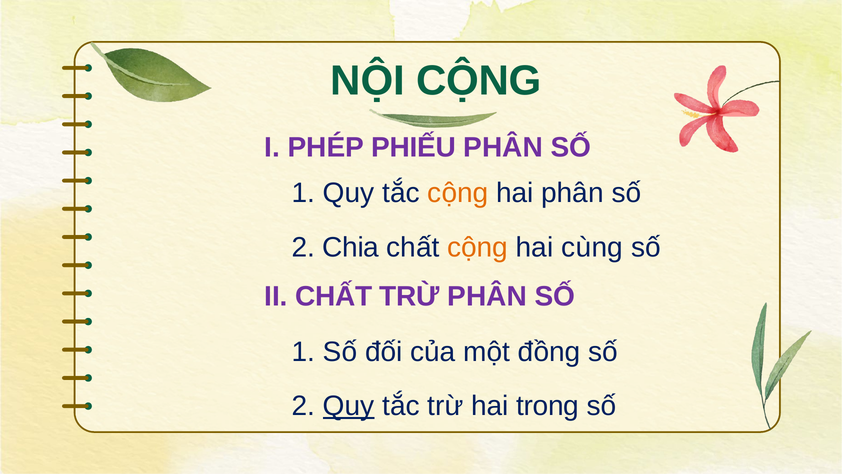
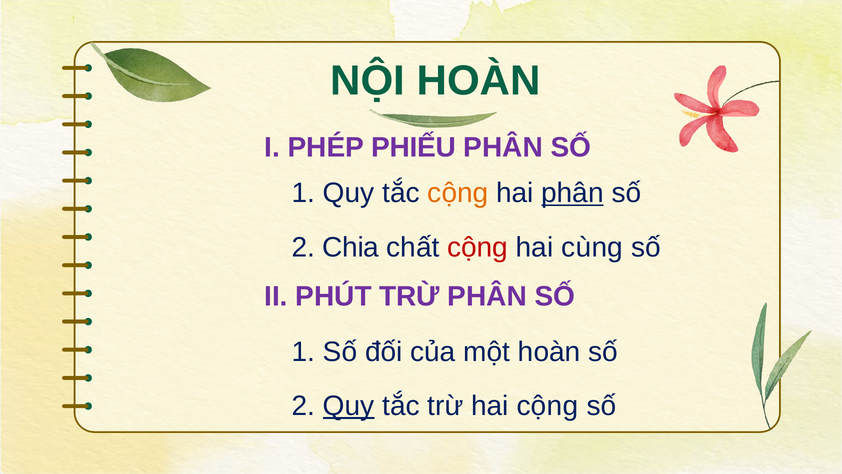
NỘI CỘNG: CỘNG -> HOÀN
phân at (572, 193) underline: none -> present
cộng at (478, 247) colour: orange -> red
II CHẤT: CHẤT -> PHÚT
một đồng: đồng -> hoàn
hai trong: trong -> cộng
